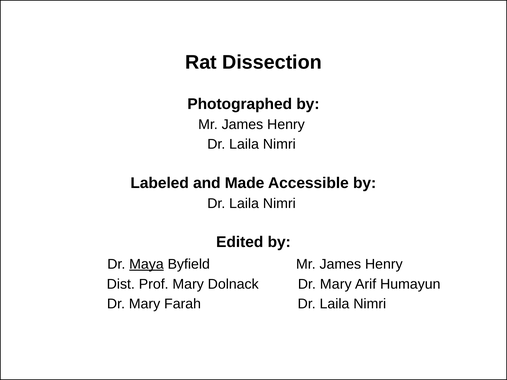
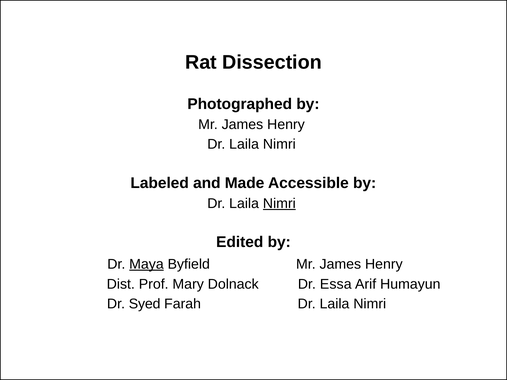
Nimri at (279, 204) underline: none -> present
Dolnack Dr Mary: Mary -> Essa
Mary at (145, 304): Mary -> Syed
